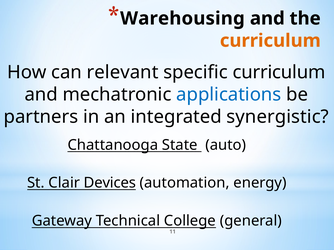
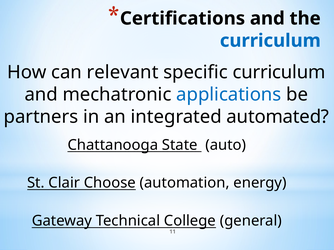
Warehousing: Warehousing -> Certifications
curriculum at (270, 41) colour: orange -> blue
synergistic: synergistic -> automated
Devices: Devices -> Choose
